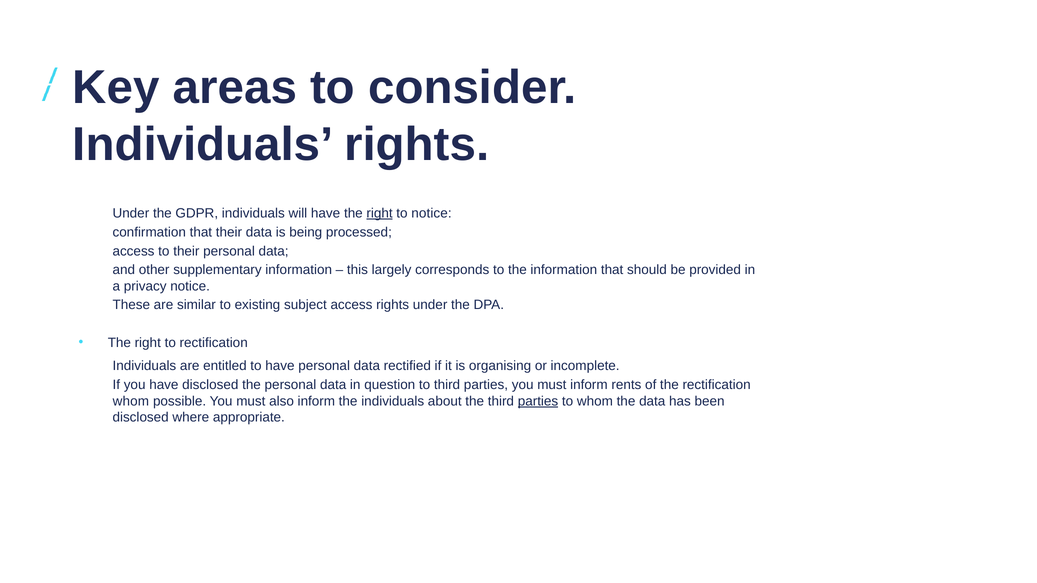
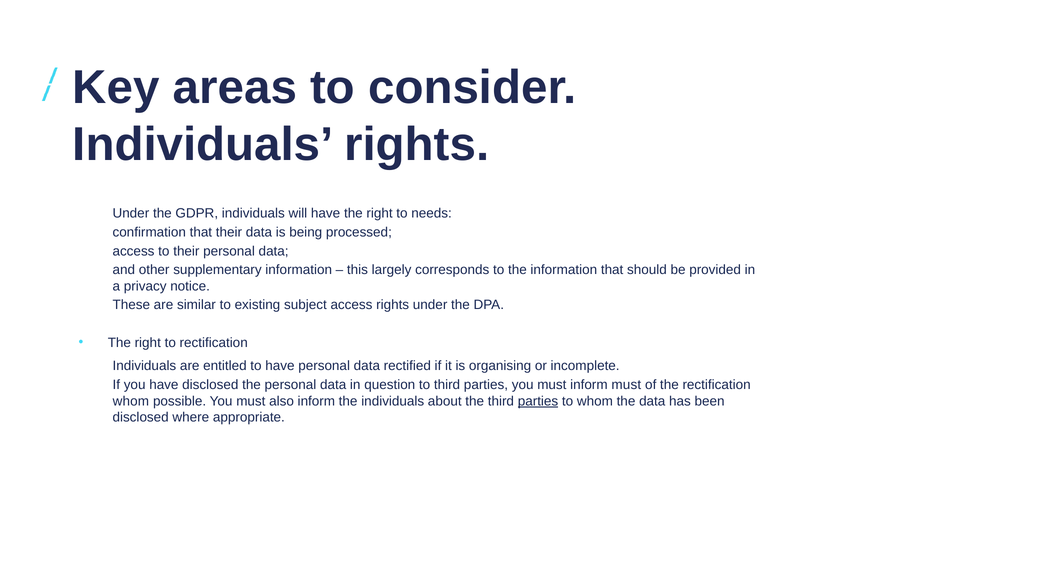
right at (380, 213) underline: present -> none
to notice: notice -> needs
inform rents: rents -> must
